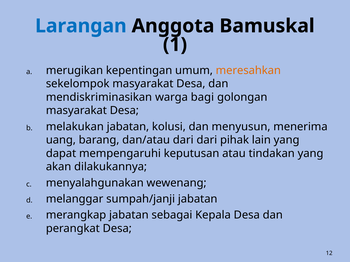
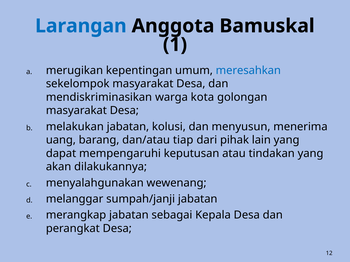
meresahkan colour: orange -> blue
bagi: bagi -> kota
dan/atau dari: dari -> tiap
